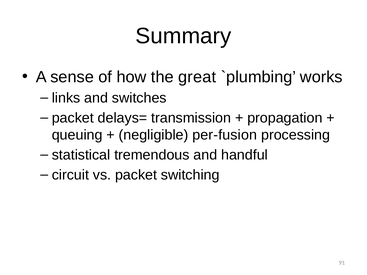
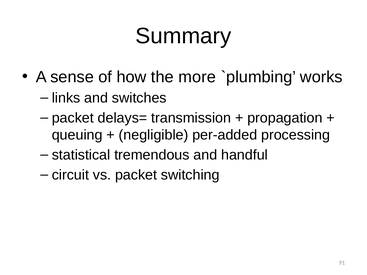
great: great -> more
per-fusion: per-fusion -> per-added
